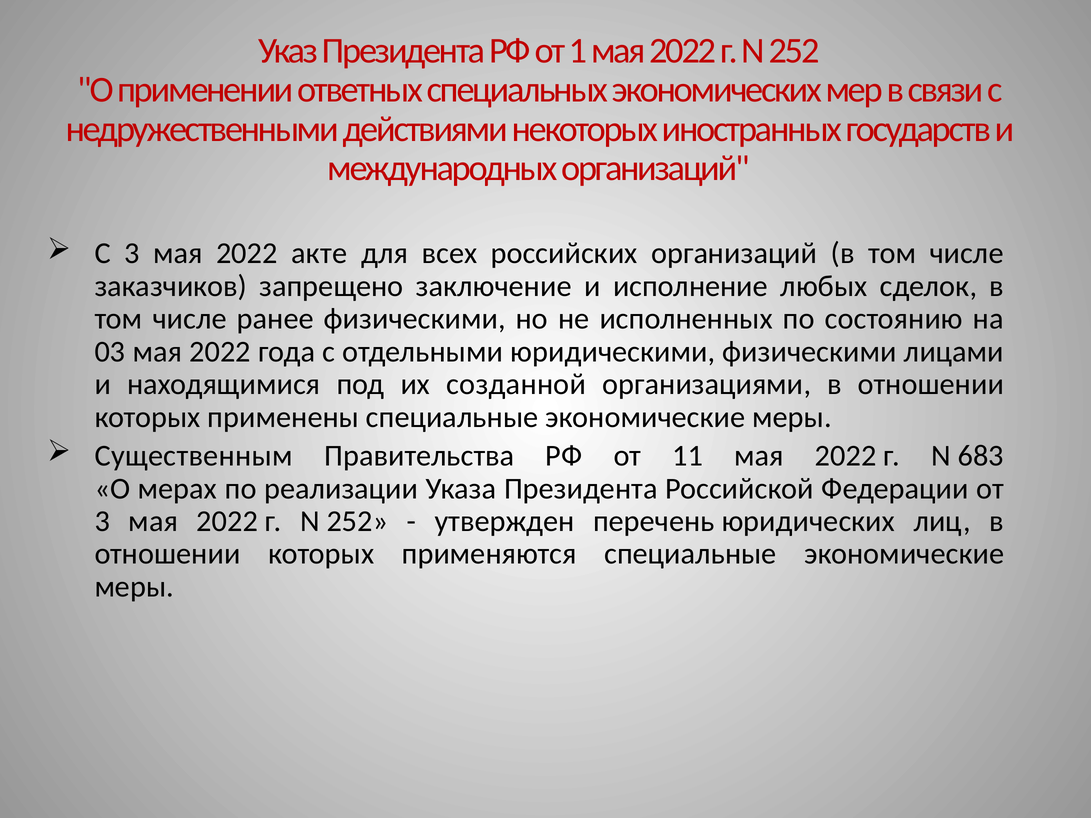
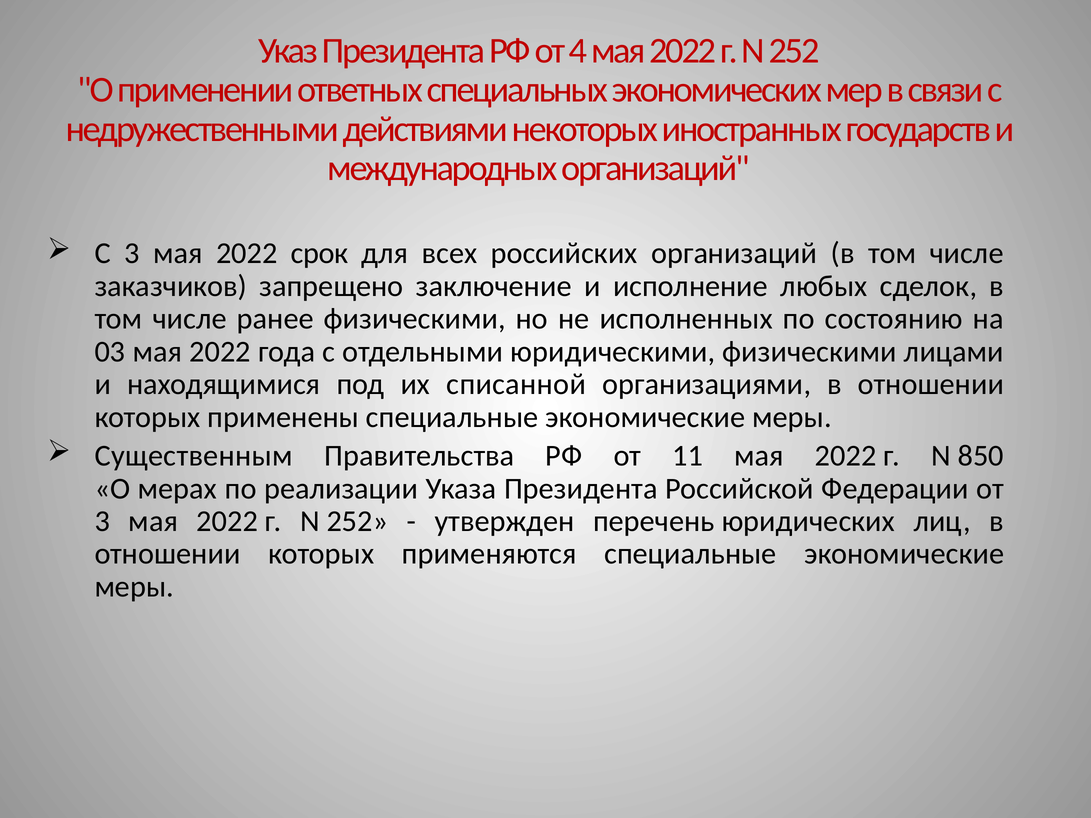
1: 1 -> 4
акте: акте -> срок
созданной: созданной -> списанной
683: 683 -> 850
